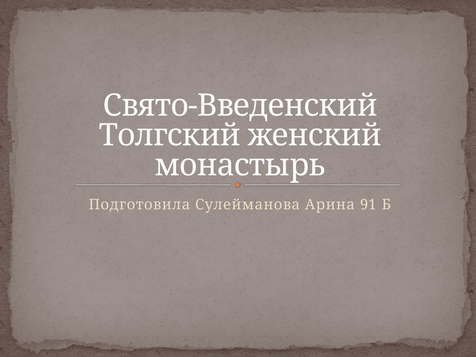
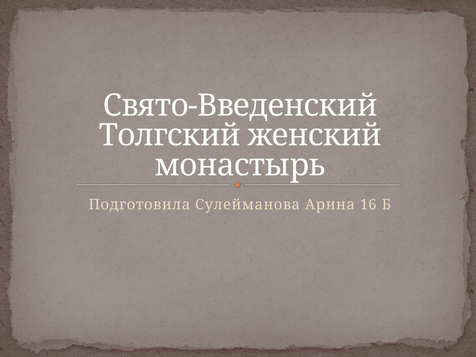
91: 91 -> 16
